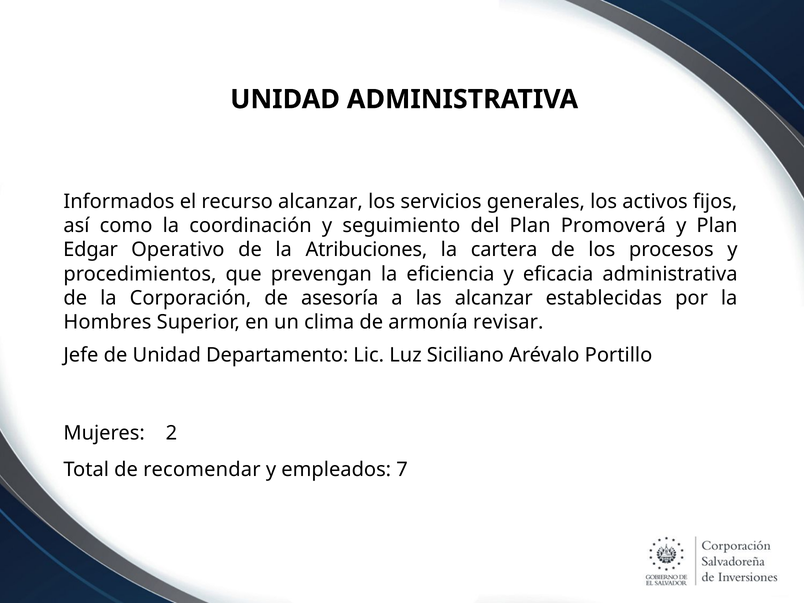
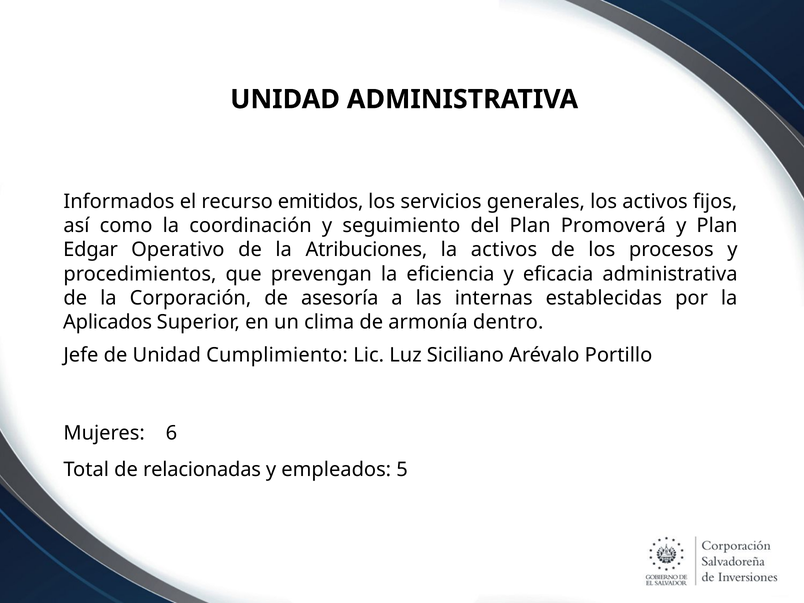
recurso alcanzar: alcanzar -> emitidos
la cartera: cartera -> activos
las alcanzar: alcanzar -> internas
Hombres: Hombres -> Aplicados
revisar: revisar -> dentro
Departamento: Departamento -> Cumplimiento
2: 2 -> 6
recomendar: recomendar -> relacionadas
7: 7 -> 5
